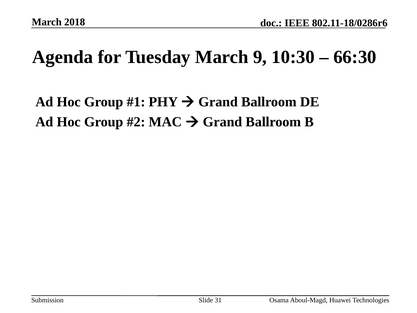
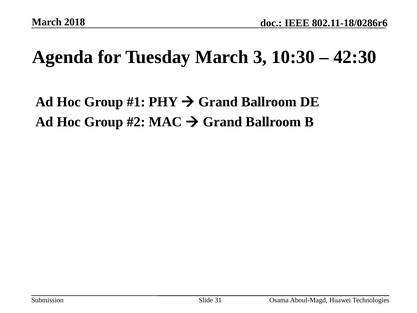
9: 9 -> 3
66:30: 66:30 -> 42:30
